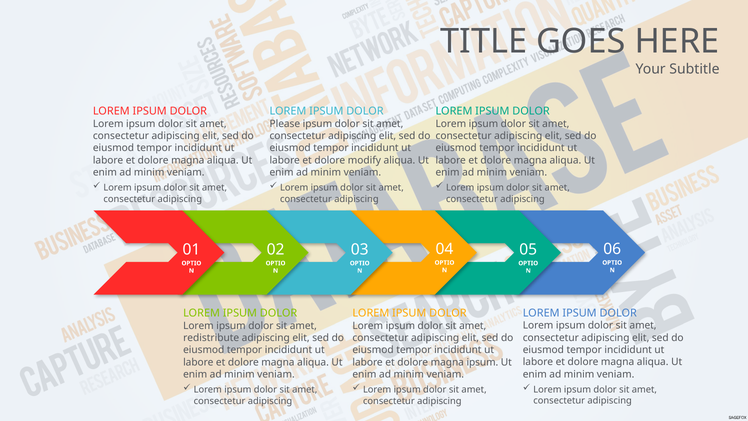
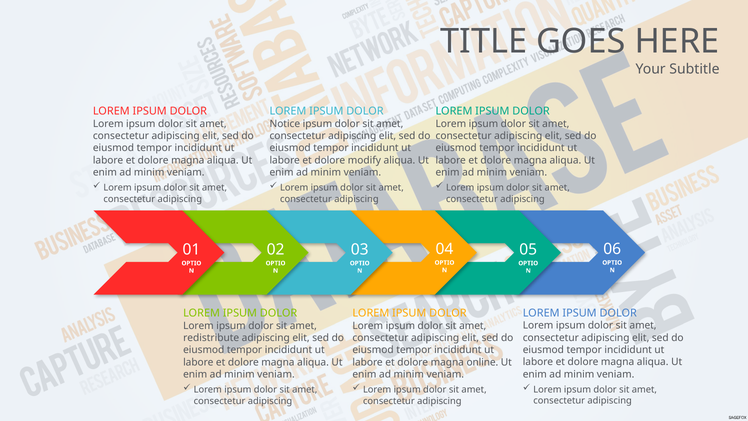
Please: Please -> Notice
magna ipsum: ipsum -> online
